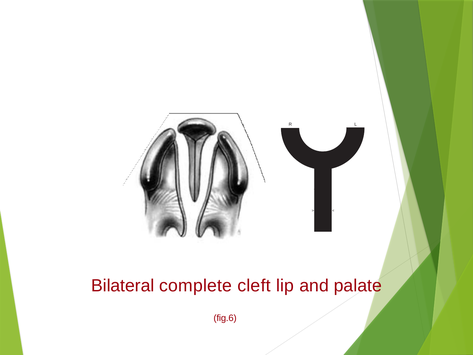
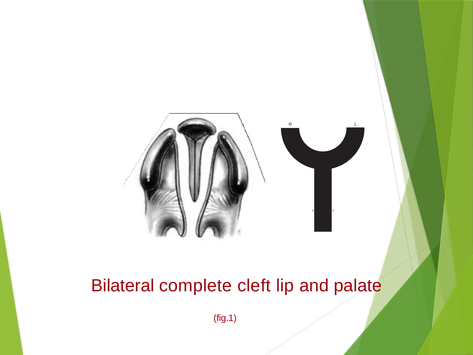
fig.6: fig.6 -> fig.1
